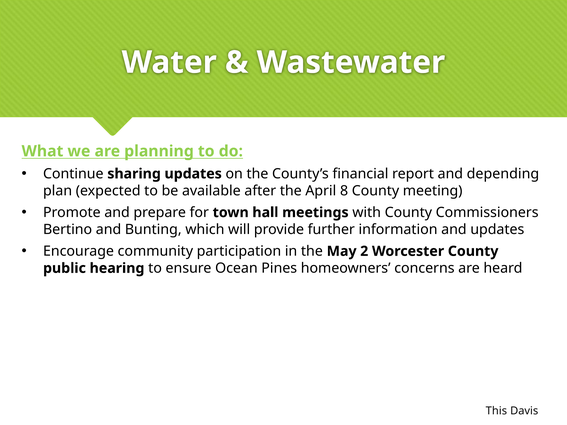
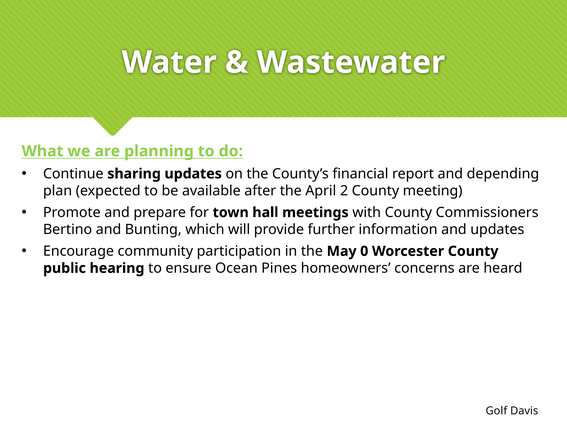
8: 8 -> 2
2: 2 -> 0
This: This -> Golf
